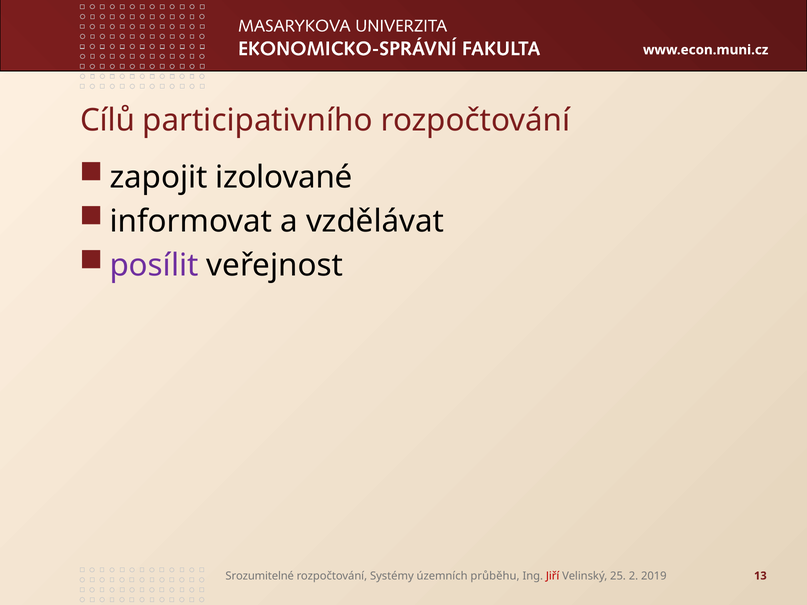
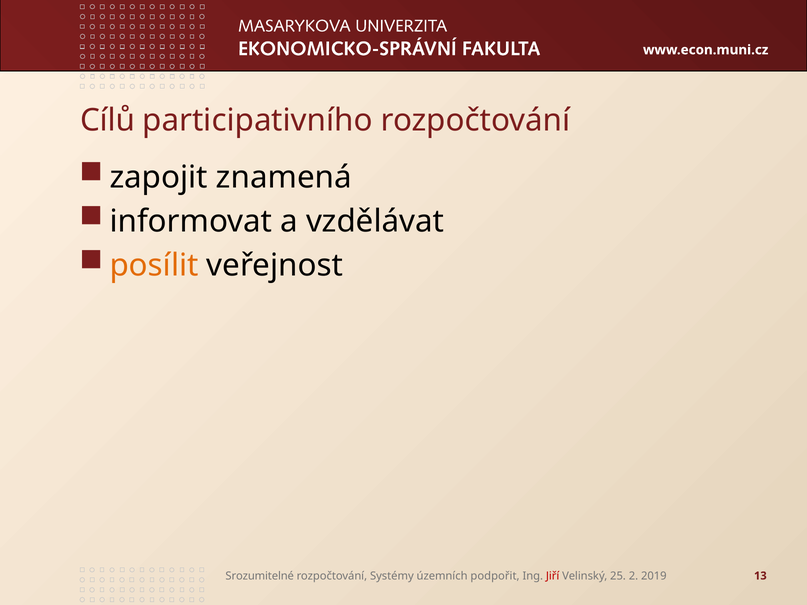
izolované: izolované -> znamená
posílit colour: purple -> orange
průběhu: průběhu -> podpořit
